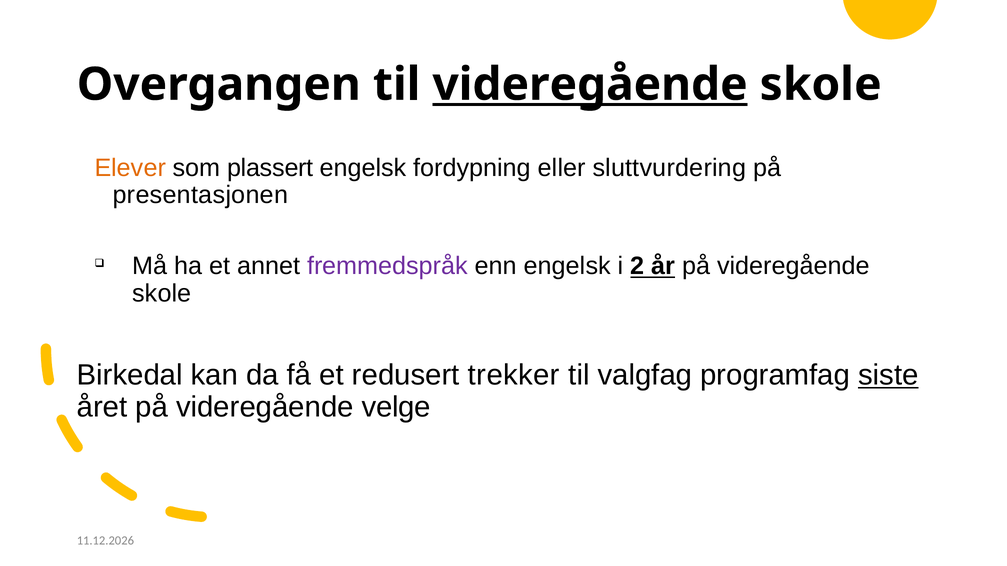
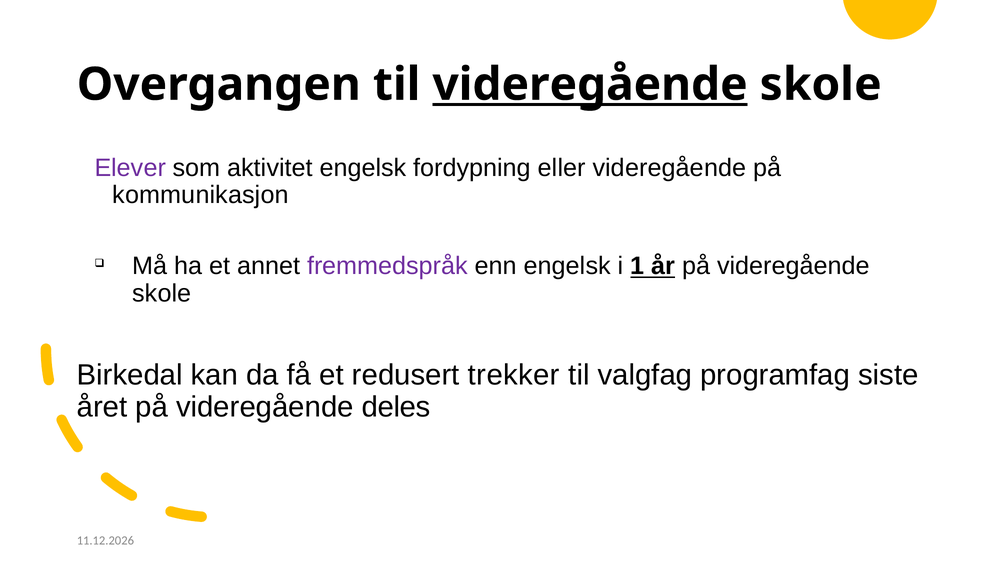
Elever colour: orange -> purple
plassert: plassert -> aktivitet
eller sluttvurdering: sluttvurdering -> videregående
presentasjonen: presentasjonen -> kommunikasjon
2: 2 -> 1
siste underline: present -> none
velge: velge -> deles
